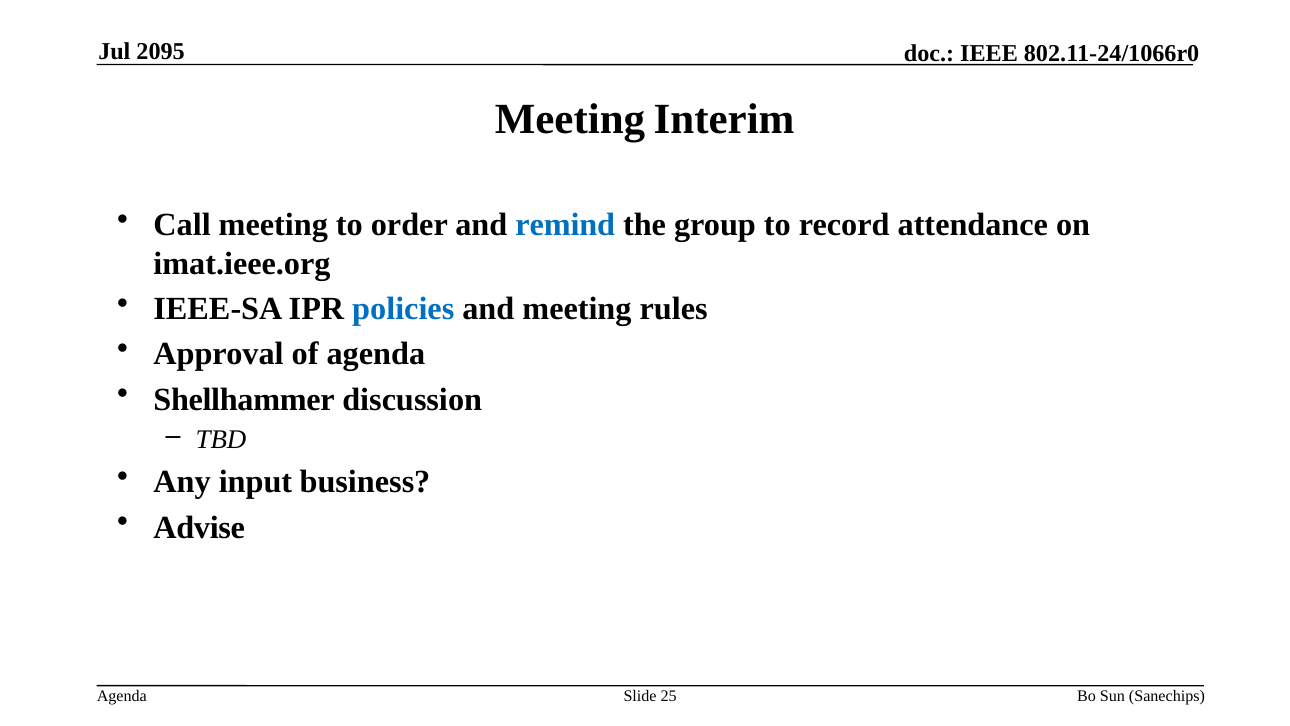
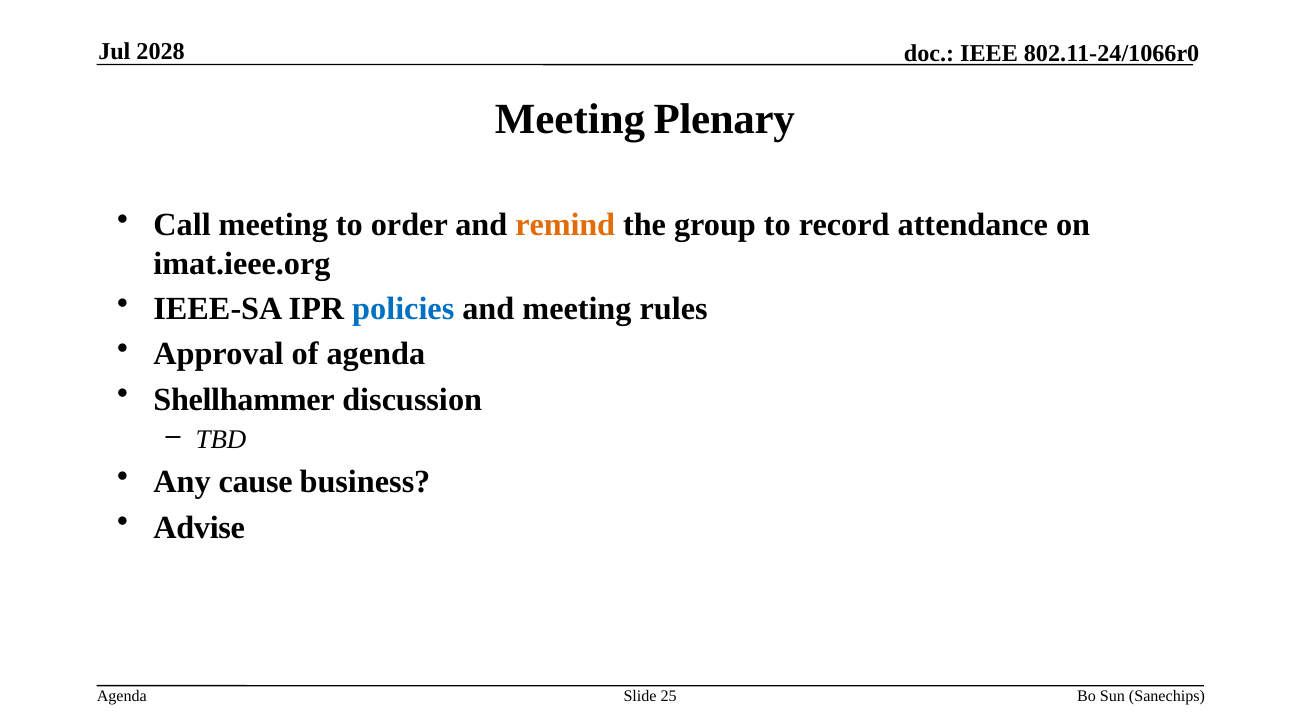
2095: 2095 -> 2028
Interim: Interim -> Plenary
remind colour: blue -> orange
input: input -> cause
